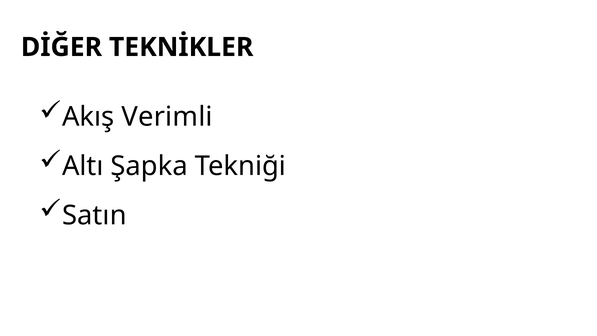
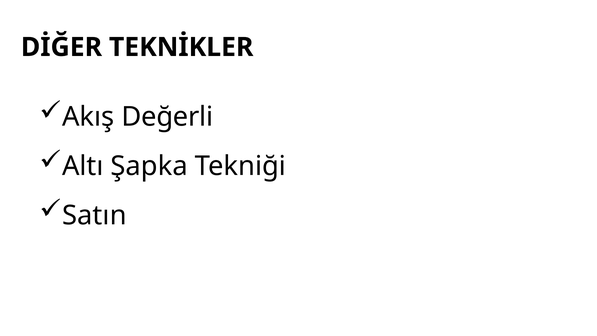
Verimli: Verimli -> Değerli
